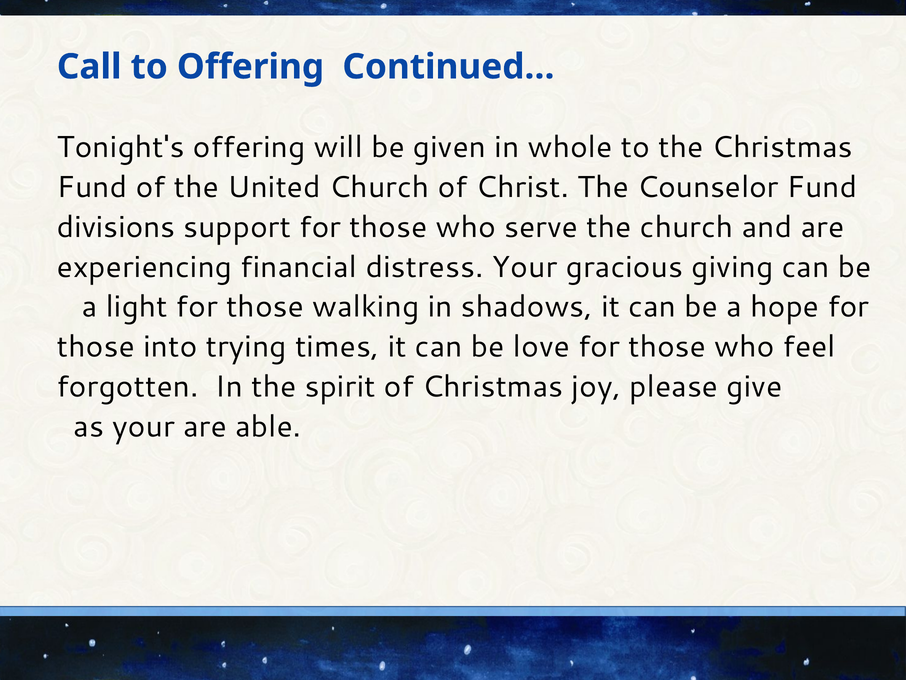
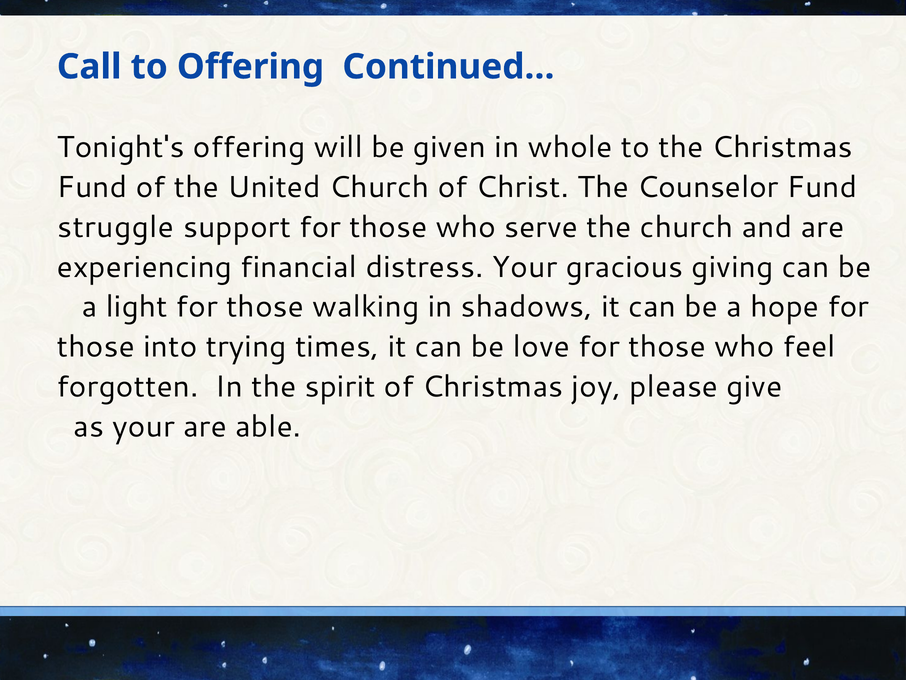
divisions: divisions -> struggle
